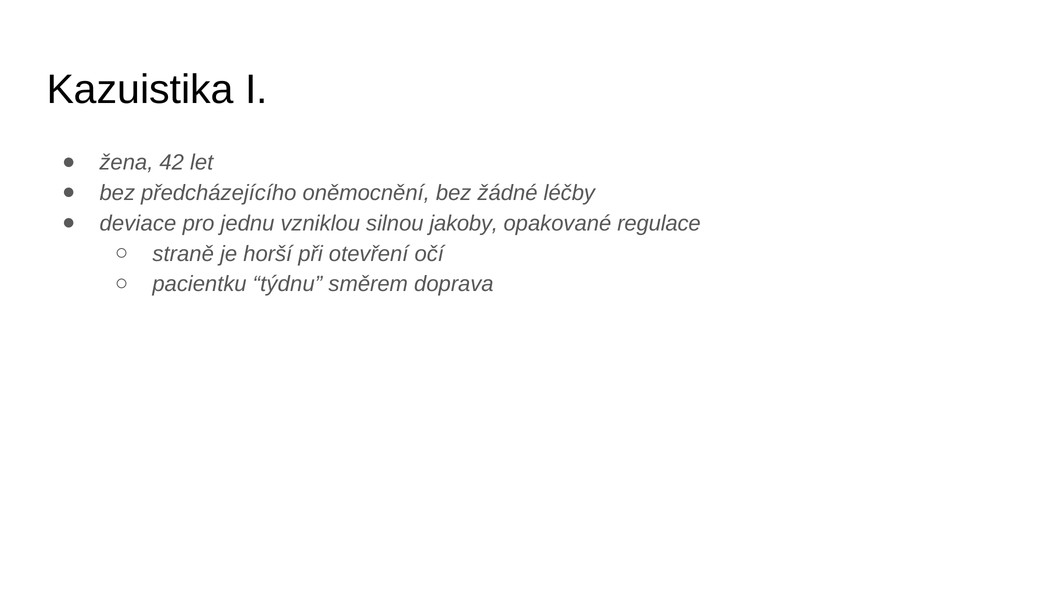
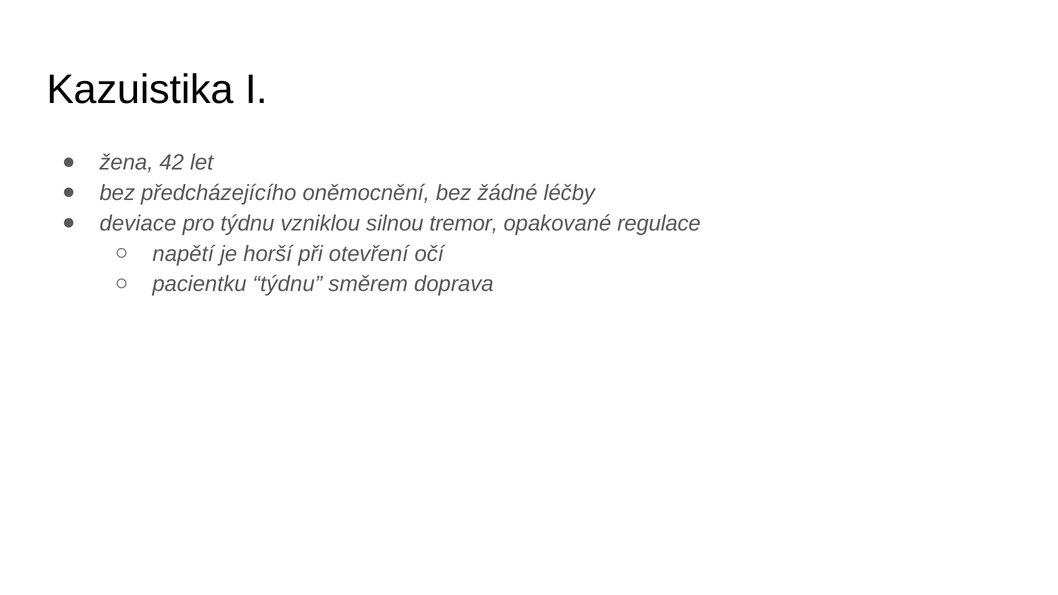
pro jednu: jednu -> týdnu
jakoby: jakoby -> tremor
straně: straně -> napětí
